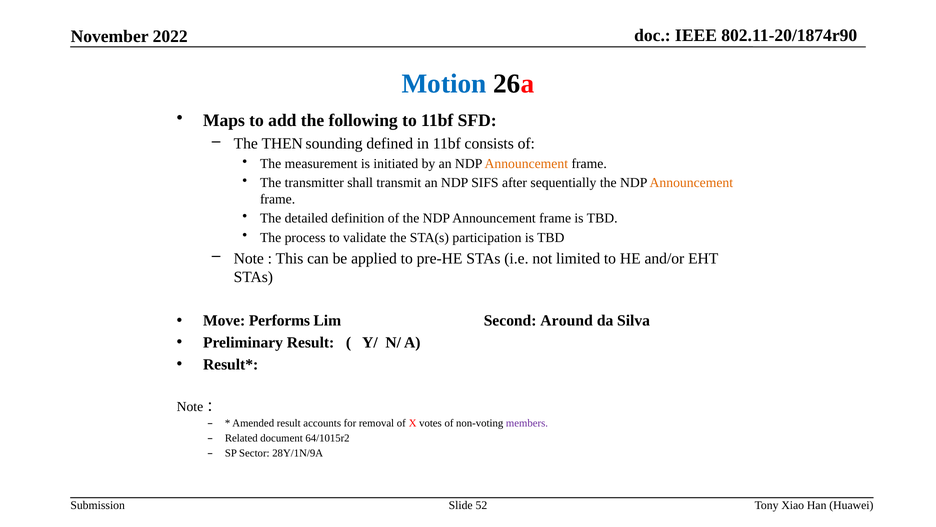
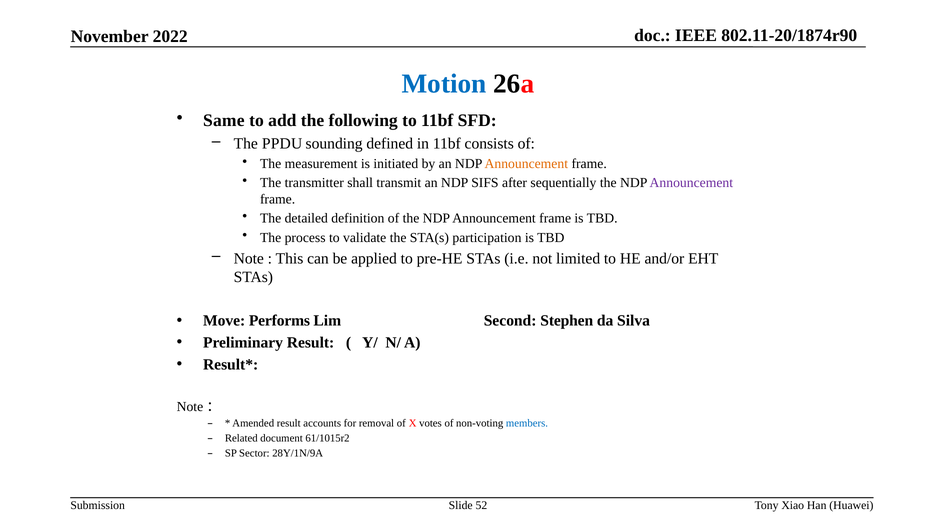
Maps: Maps -> Same
THEN: THEN -> PPDU
Announcement at (691, 183) colour: orange -> purple
Around: Around -> Stephen
members colour: purple -> blue
64/1015r2: 64/1015r2 -> 61/1015r2
